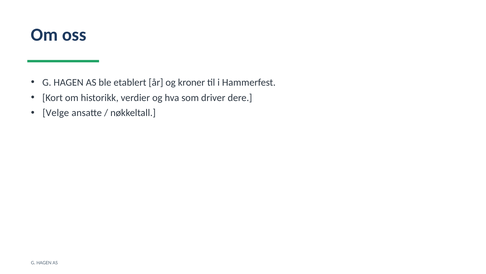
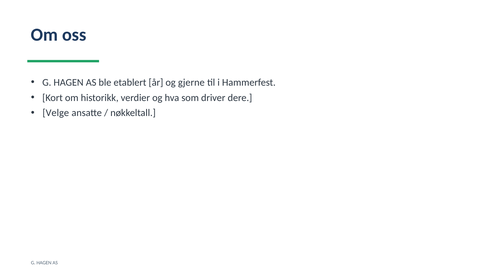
kroner: kroner -> gjerne
